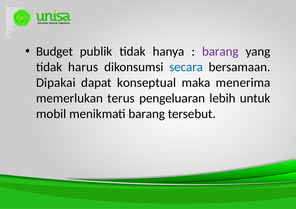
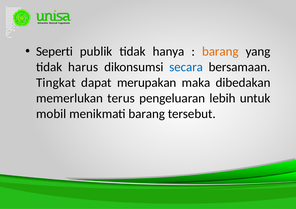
Budget: Budget -> Seperti
barang at (220, 52) colour: purple -> orange
Dipakai: Dipakai -> Tingkat
konseptual: konseptual -> merupakan
menerima: menerima -> dibedakan
